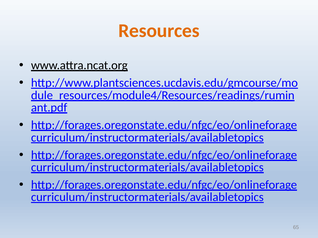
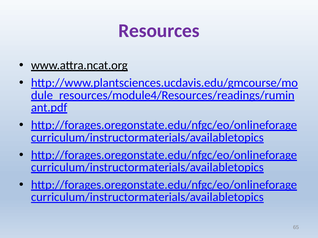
Resources colour: orange -> purple
